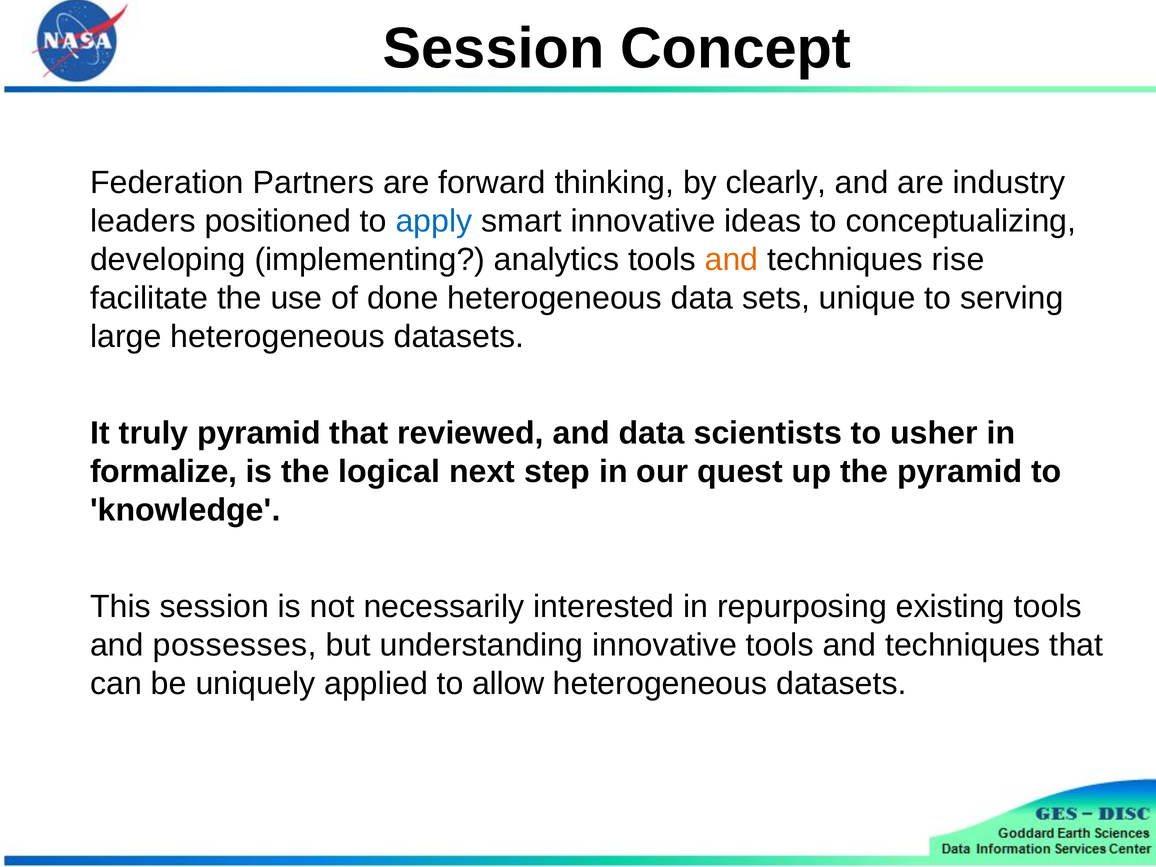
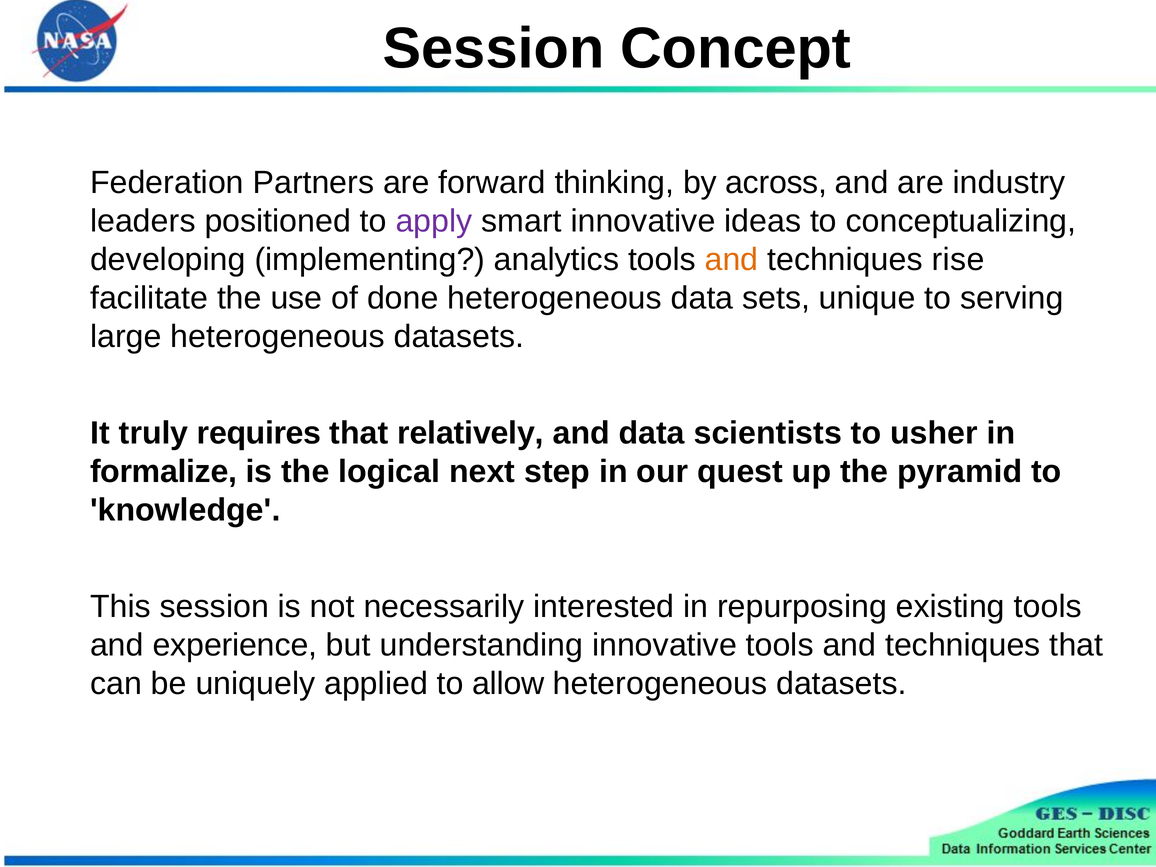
clearly: clearly -> across
apply colour: blue -> purple
truly pyramid: pyramid -> requires
reviewed: reviewed -> relatively
possesses: possesses -> experience
